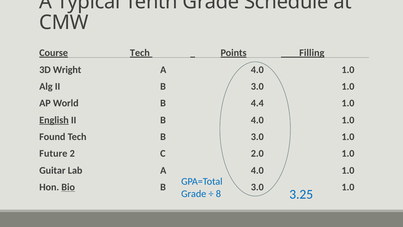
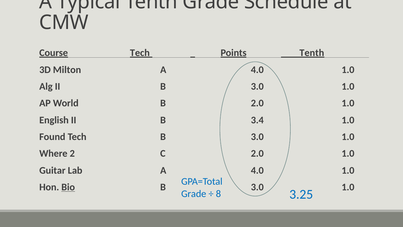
Points Filling: Filling -> Tenth
Wright: Wright -> Milton
B 4.4: 4.4 -> 2.0
English underline: present -> none
B 4.0: 4.0 -> 3.4
Future: Future -> Where
